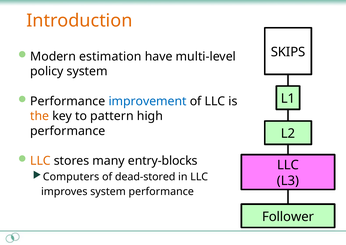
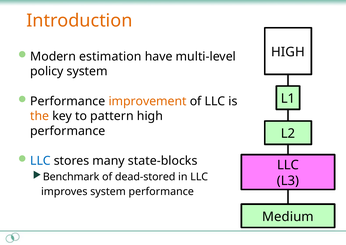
SKIPS at (288, 52): SKIPS -> HIGH
improvement colour: blue -> orange
LLC at (40, 161) colour: orange -> blue
entry-blocks: entry-blocks -> state-blocks
Computers: Computers -> Benchmark
Follower: Follower -> Medium
